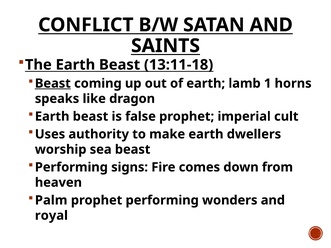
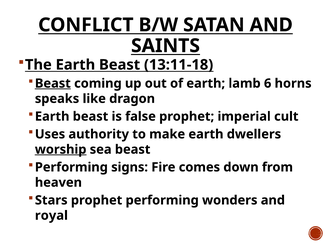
1: 1 -> 6
worship underline: none -> present
Palm: Palm -> Stars
